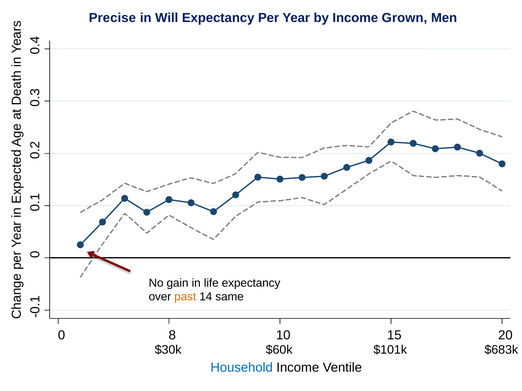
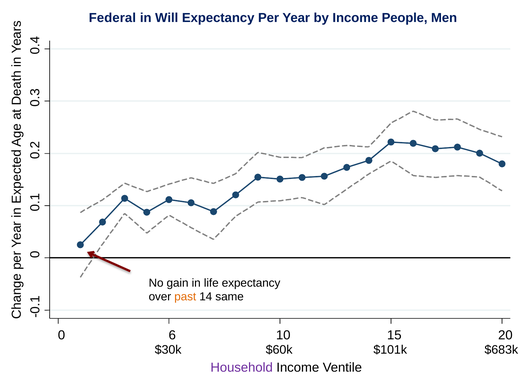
Precise: Precise -> Federal
Grown: Grown -> People
8: 8 -> 6
Household colour: blue -> purple
